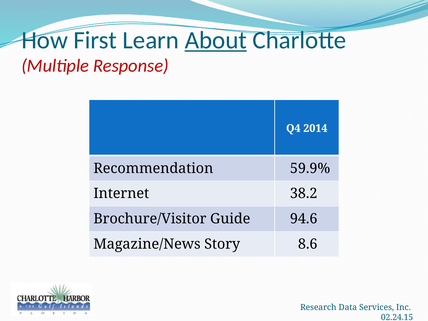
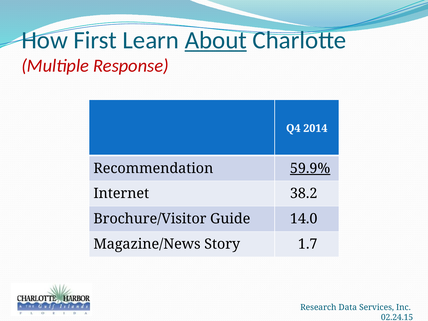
59.9% underline: none -> present
94.6: 94.6 -> 14.0
8.6: 8.6 -> 1.7
